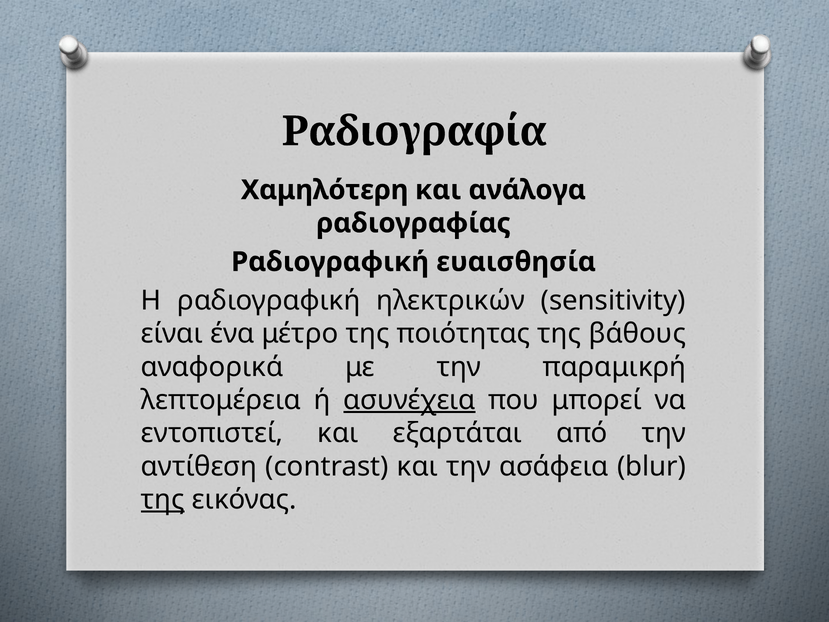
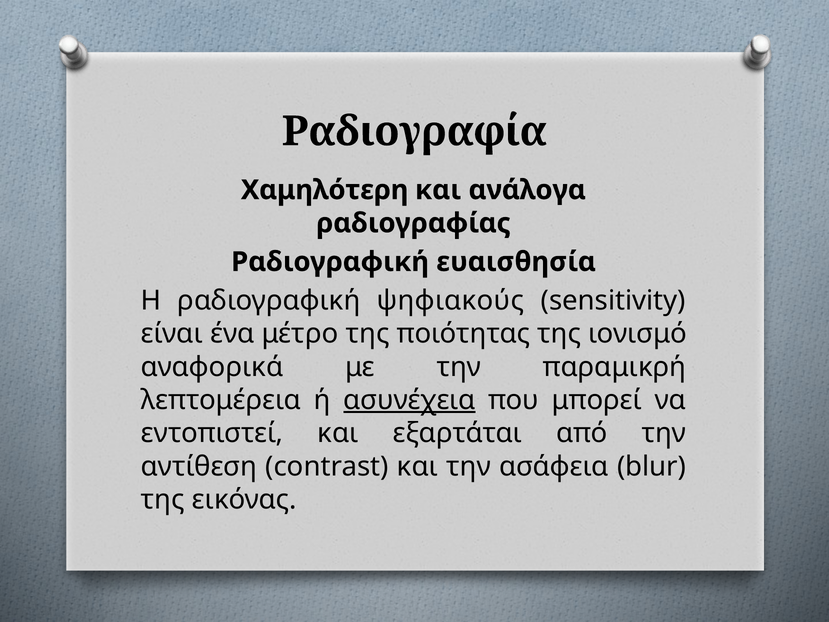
ηλεκτρικών: ηλεκτρικών -> ψηφιακούς
βάθους: βάθους -> ιονισμό
της at (163, 499) underline: present -> none
